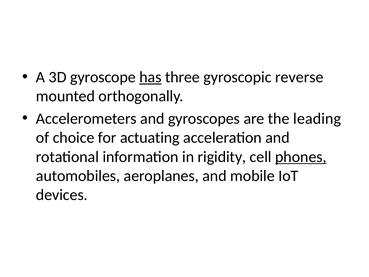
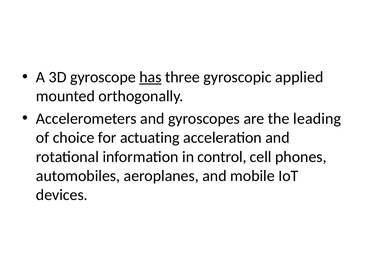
reverse: reverse -> applied
rigidity: rigidity -> control
phones underline: present -> none
